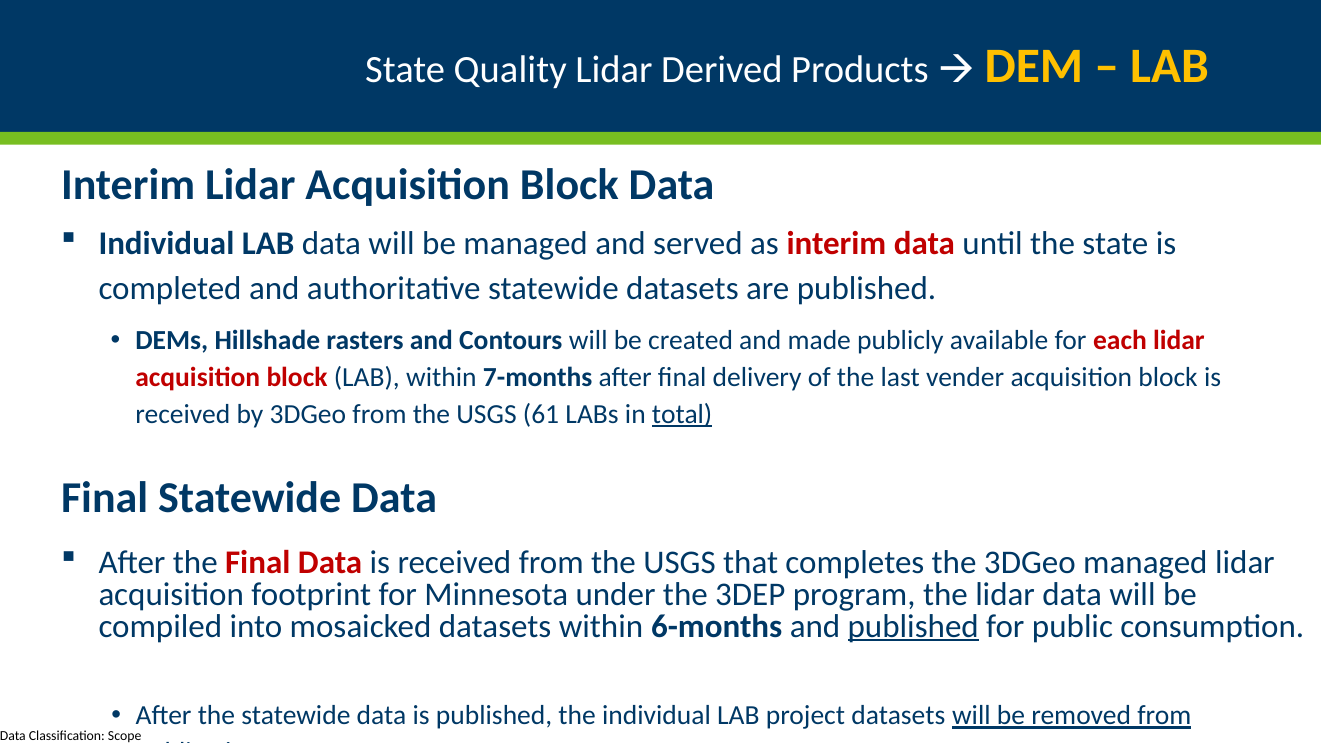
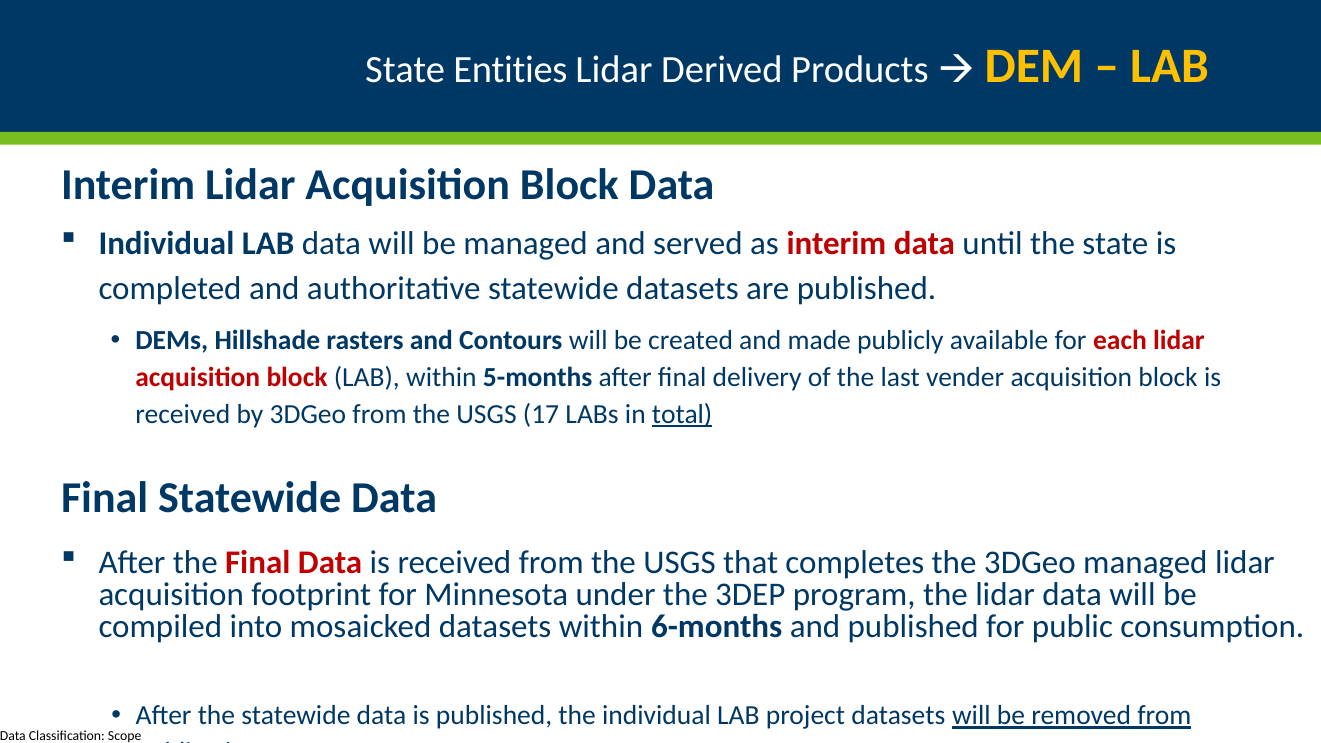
Quality: Quality -> Entities
7-months: 7-months -> 5-months
61: 61 -> 17
published at (913, 626) underline: present -> none
